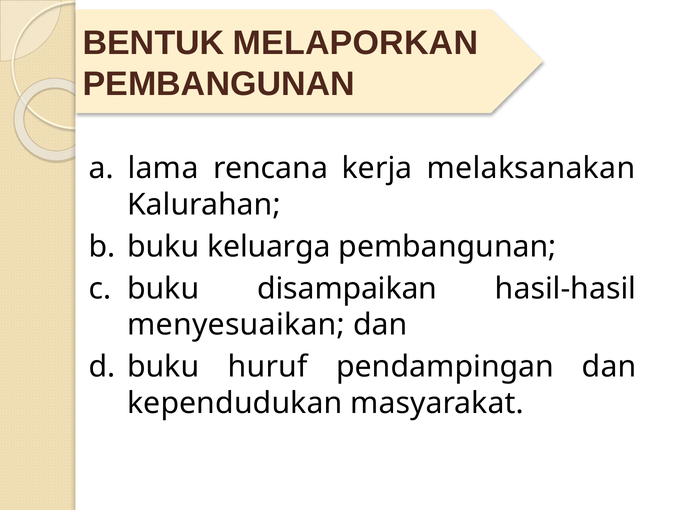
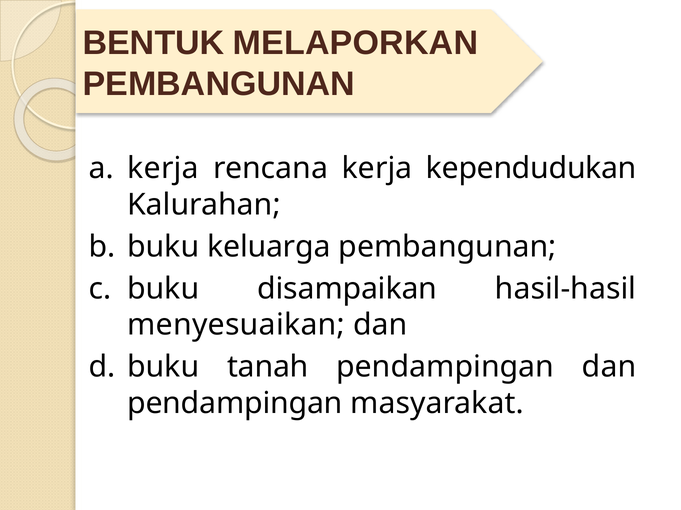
lama at (163, 169): lama -> kerja
melaksanakan: melaksanakan -> kependudukan
huruf: huruf -> tanah
kependudukan at (235, 404): kependudukan -> pendampingan
